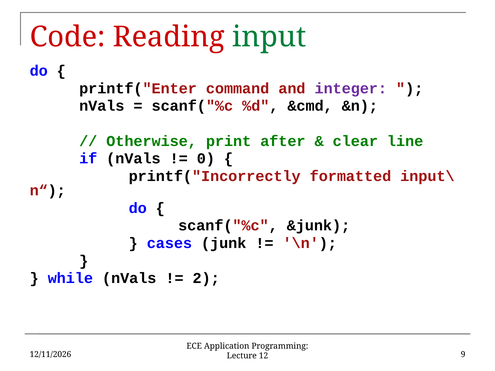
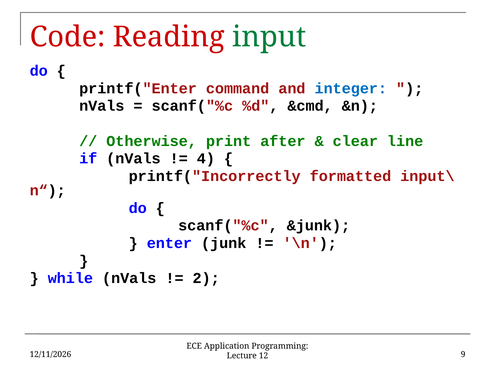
integer colour: purple -> blue
0: 0 -> 4
cases: cases -> enter
